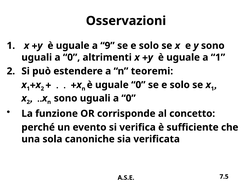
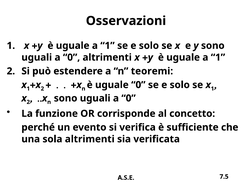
9 at (108, 46): 9 -> 1
sola canoniche: canoniche -> altrimenti
